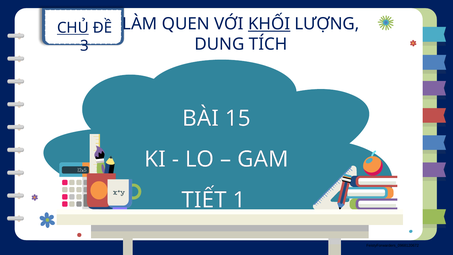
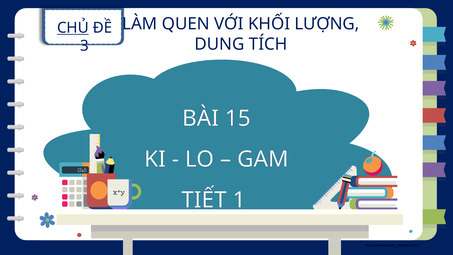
KHỐI underline: present -> none
